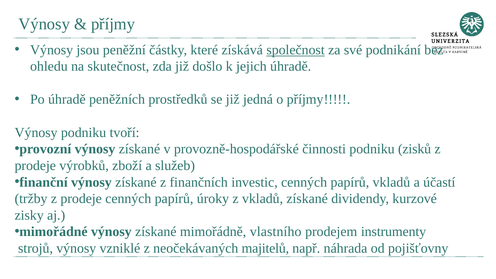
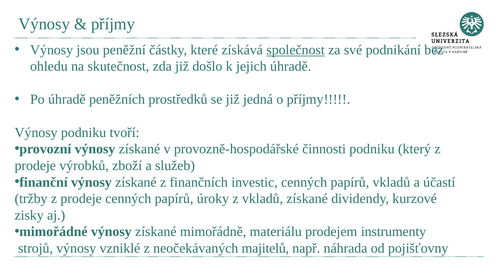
zisků: zisků -> který
vlastního: vlastního -> materiálu
